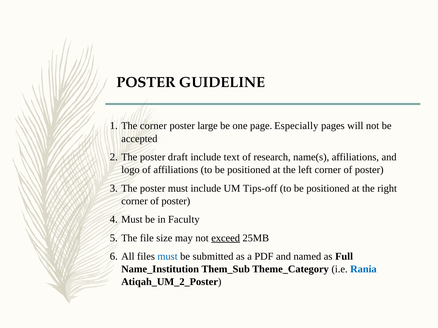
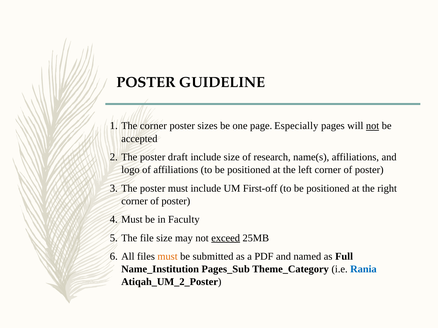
large: large -> sizes
not at (373, 126) underline: none -> present
include text: text -> size
Tips-off: Tips-off -> First-off
must at (168, 257) colour: blue -> orange
Them_Sub: Them_Sub -> Pages_Sub
